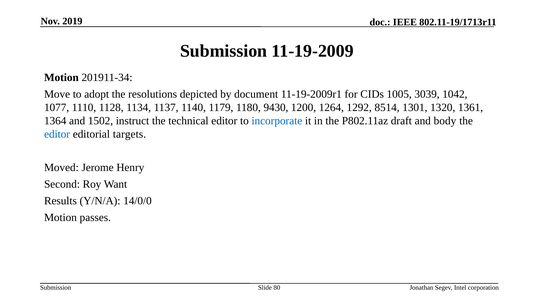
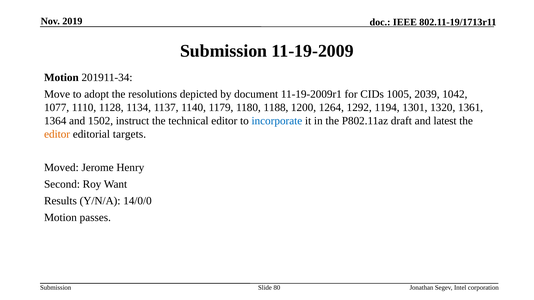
3039: 3039 -> 2039
9430: 9430 -> 1188
8514: 8514 -> 1194
body: body -> latest
editor at (57, 134) colour: blue -> orange
